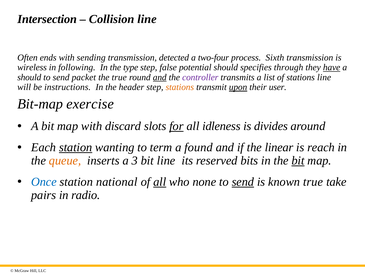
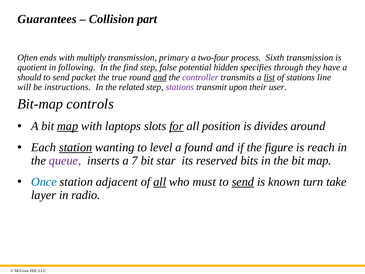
Intersection: Intersection -> Guarantees
Collision line: line -> part
sending: sending -> multiply
detected: detected -> primary
wireless: wireless -> quotient
type: type -> find
potential should: should -> hidden
have underline: present -> none
list underline: none -> present
header: header -> related
stations at (180, 87) colour: orange -> purple
upon underline: present -> none
exercise: exercise -> controls
map at (68, 126) underline: none -> present
discard: discard -> laptops
idleness: idleness -> position
term: term -> level
linear: linear -> figure
queue colour: orange -> purple
3: 3 -> 7
bit line: line -> star
bit at (298, 160) underline: present -> none
national: national -> adjacent
none: none -> must
known true: true -> turn
pairs: pairs -> layer
